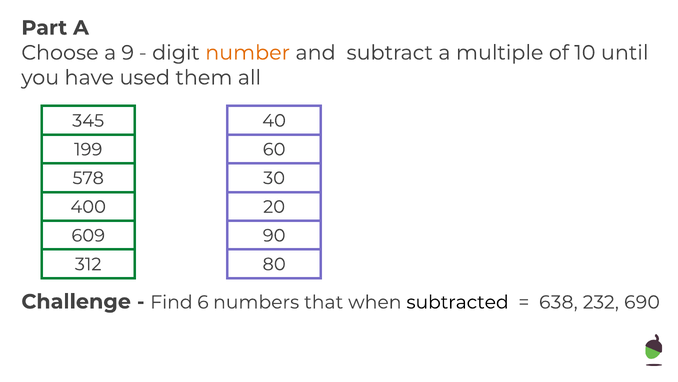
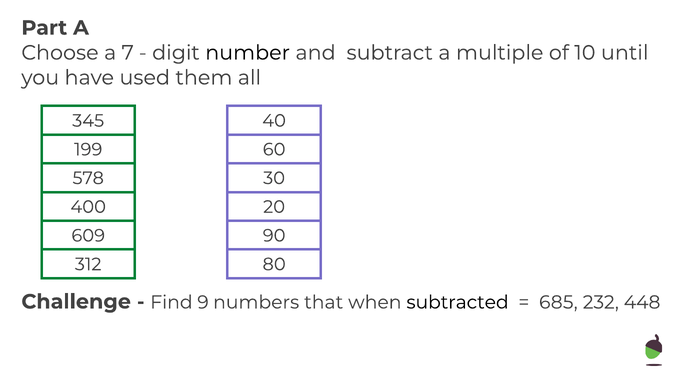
9: 9 -> 7
number colour: orange -> black
6: 6 -> 9
638: 638 -> 685
690: 690 -> 448
